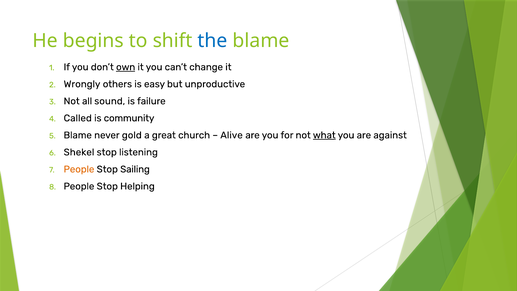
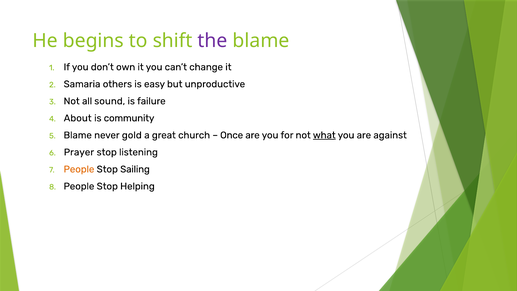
the colour: blue -> purple
own underline: present -> none
Wrongly: Wrongly -> Samaria
Called: Called -> About
Alive: Alive -> Once
Shekel: Shekel -> Prayer
